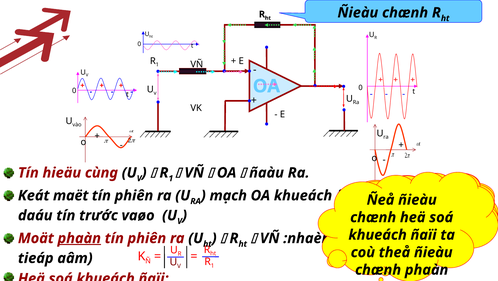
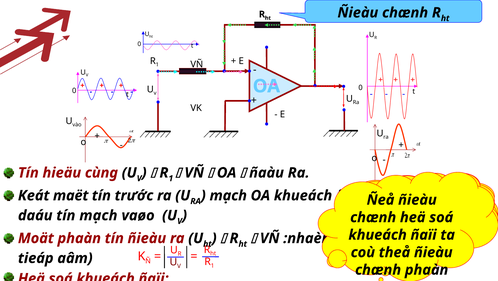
phiên at (134, 195): phiên -> trước
tín trước: trước -> mạch
phaàn at (79, 238) underline: present -> none
phiên at (147, 238): phiên -> ñieàu
